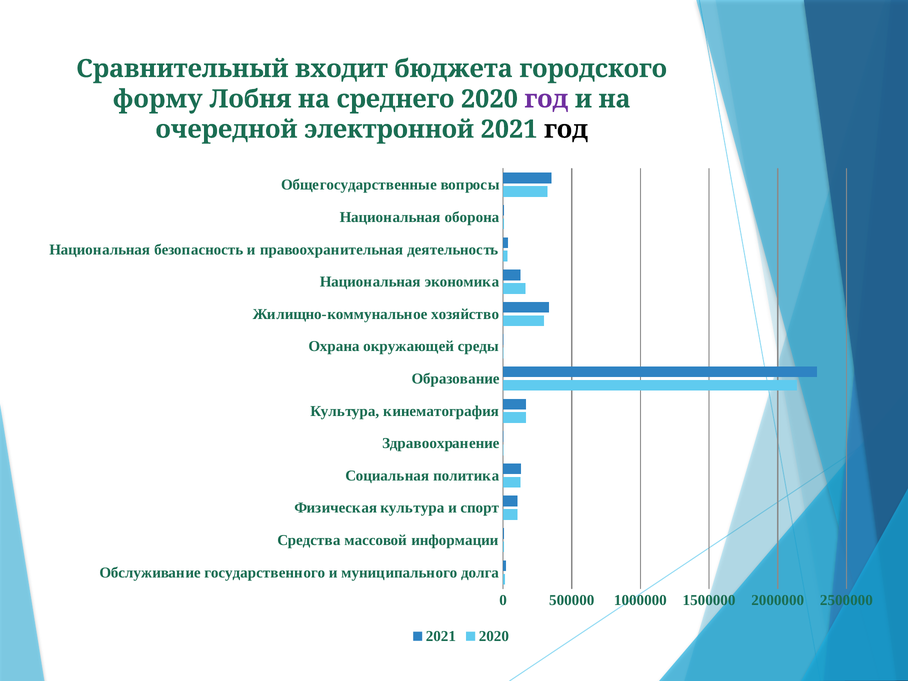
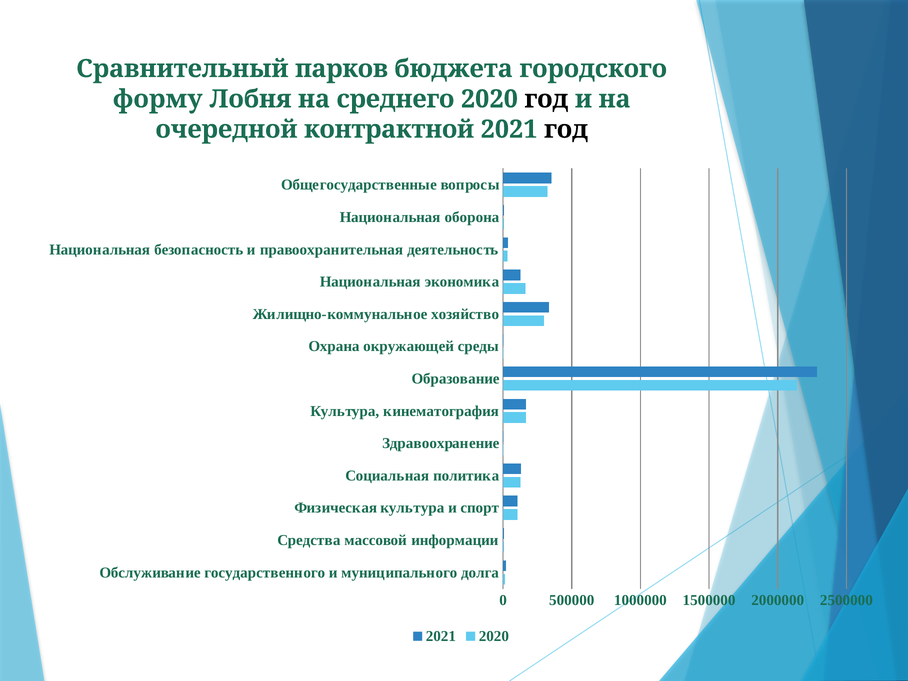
входит: входит -> парков
год at (546, 99) colour: purple -> black
электронной: электронной -> контрактной
